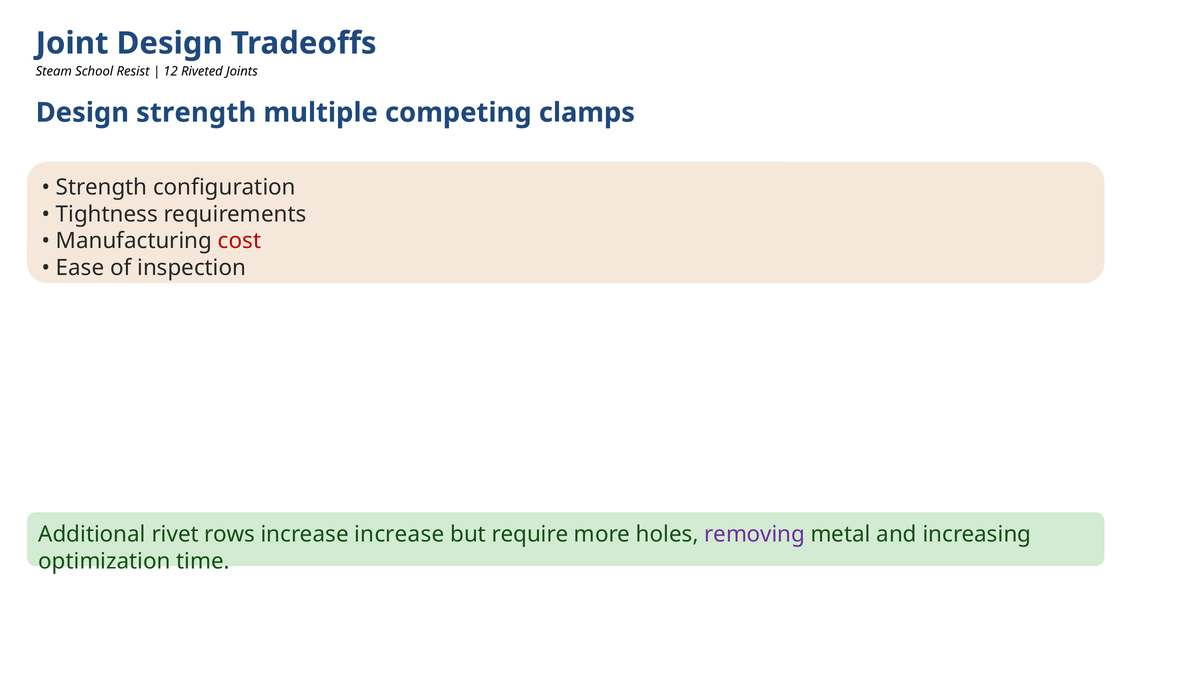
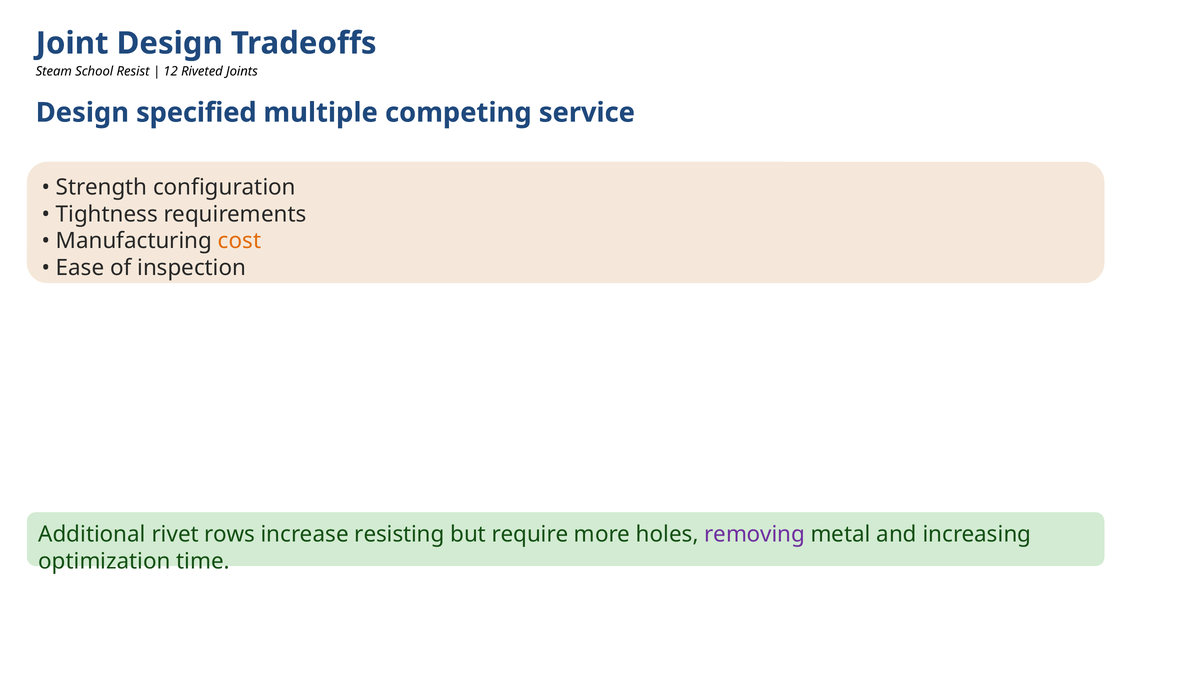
Design strength: strength -> specified
clamps: clamps -> service
cost colour: red -> orange
increase increase: increase -> resisting
